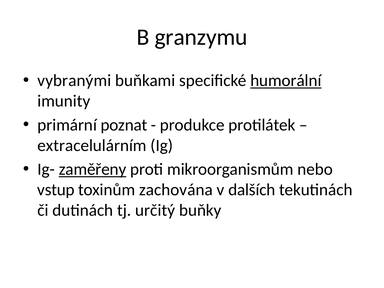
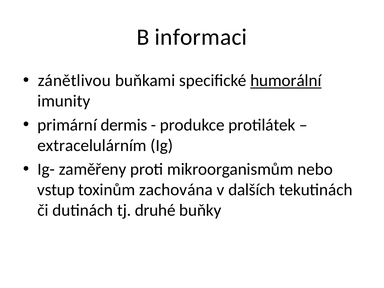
granzymu: granzymu -> informaci
vybranými: vybranými -> zánětlivou
poznat: poznat -> dermis
zaměřeny underline: present -> none
určitý: určitý -> druhé
